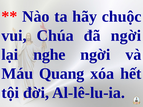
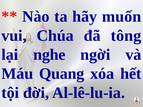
chuộc: chuộc -> muốn
đã ngời: ngời -> tông
